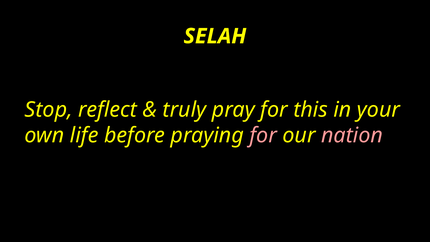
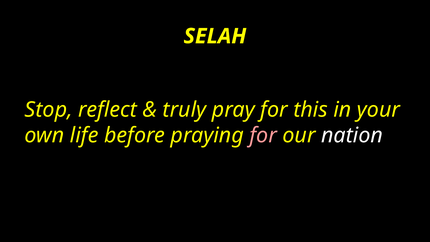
nation colour: pink -> white
